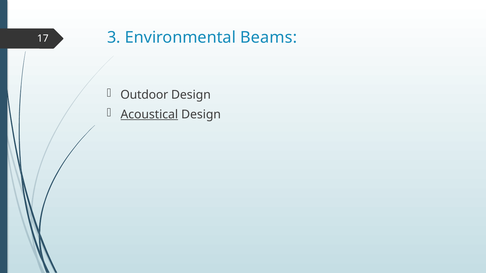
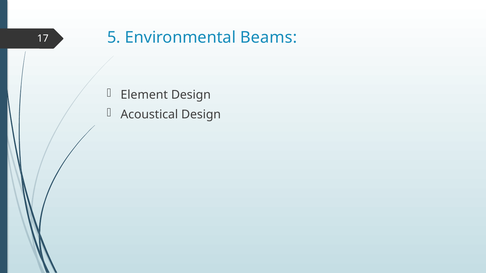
3: 3 -> 5
Outdoor: Outdoor -> Element
Acoustical underline: present -> none
